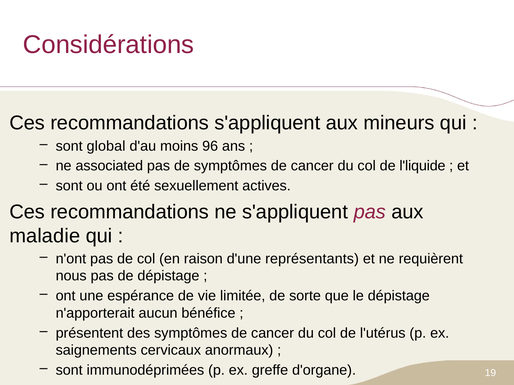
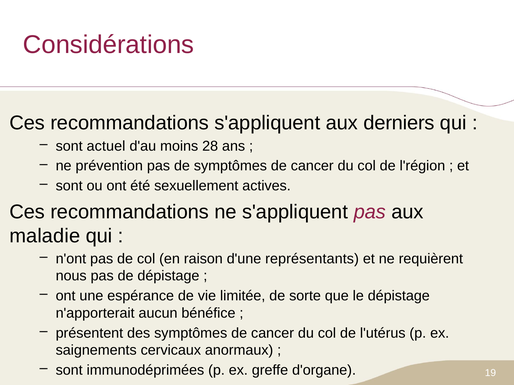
mineurs: mineurs -> derniers
global: global -> actuel
96: 96 -> 28
associated: associated -> prévention
l'liquide: l'liquide -> l'région
